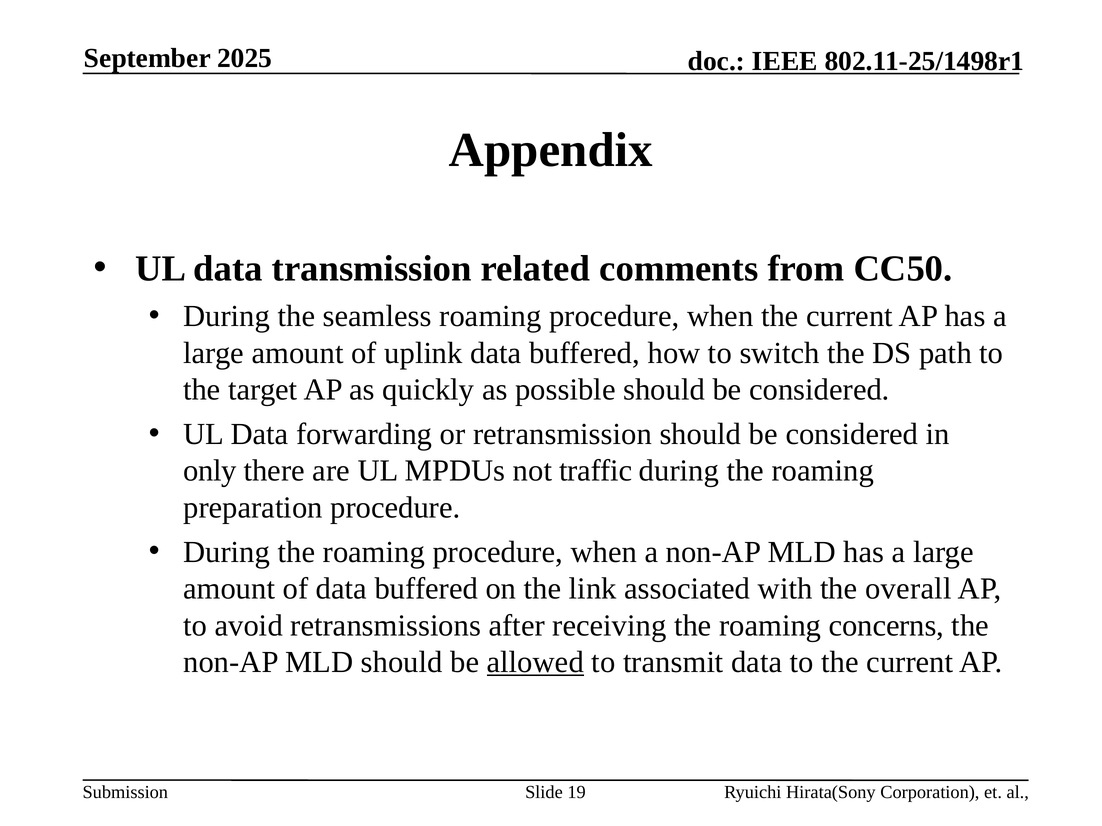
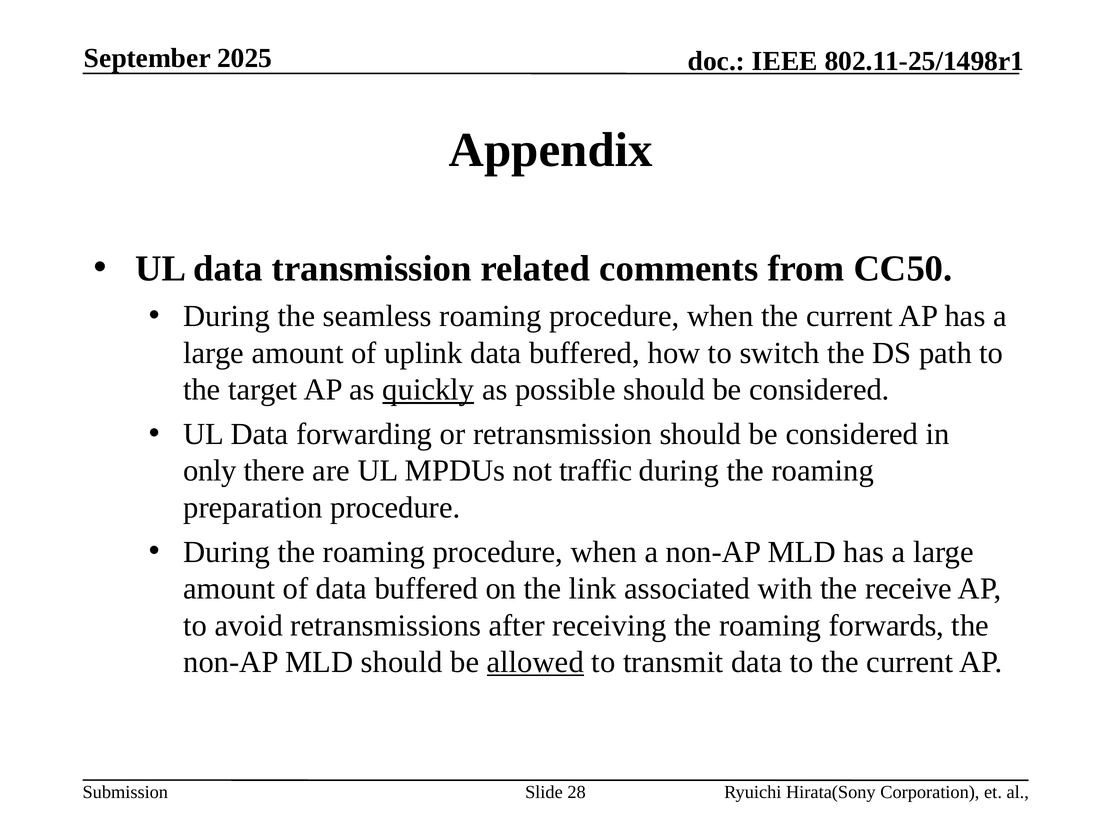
quickly underline: none -> present
overall: overall -> receive
concerns: concerns -> forwards
19: 19 -> 28
